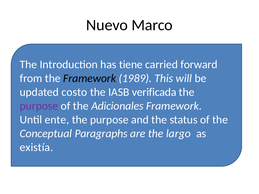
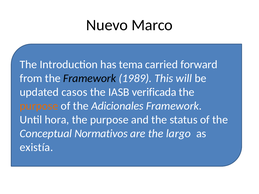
tiene: tiene -> tema
costo: costo -> casos
purpose at (39, 106) colour: purple -> orange
ente: ente -> hora
Paragraphs: Paragraphs -> Normativos
